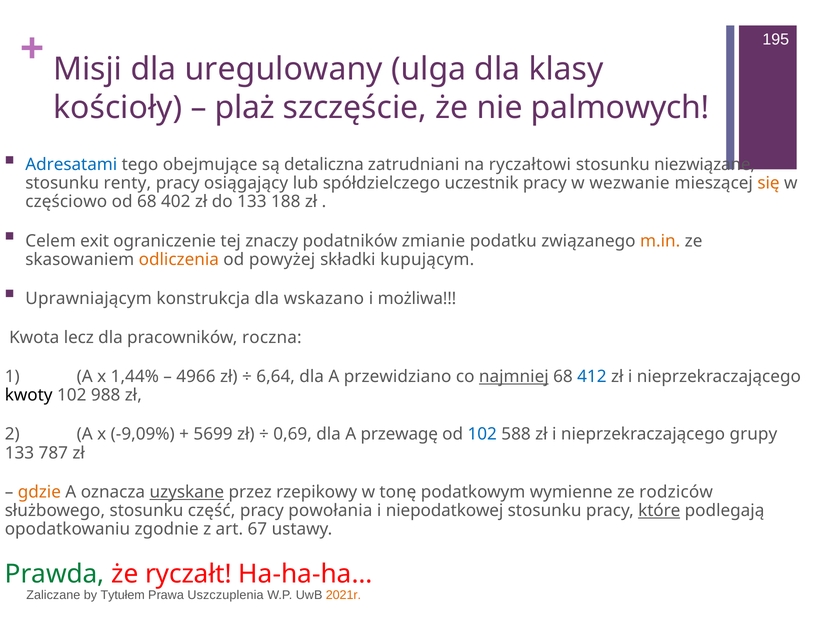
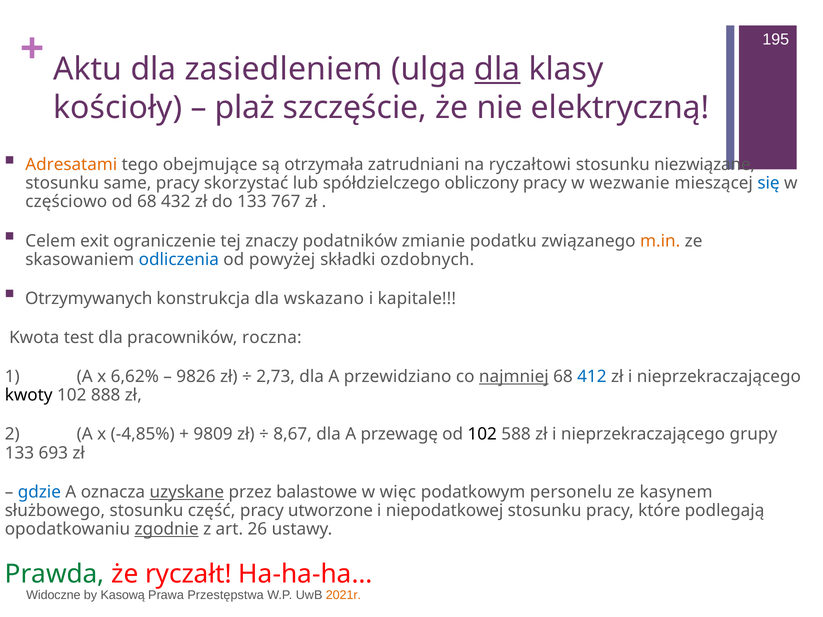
Misji: Misji -> Aktu
uregulowany: uregulowany -> zasiedleniem
dla at (497, 69) underline: none -> present
palmowych: palmowych -> elektryczną
Adresatami colour: blue -> orange
detaliczna: detaliczna -> otrzymała
renty: renty -> same
osiągający: osiągający -> skorzystać
uczestnik: uczestnik -> obliczony
się colour: orange -> blue
402: 402 -> 432
188: 188 -> 767
odliczenia colour: orange -> blue
kupującym: kupującym -> ozdobnych
Uprawniającym: Uprawniającym -> Otrzymywanych
możliwa: możliwa -> kapitale
lecz: lecz -> test
1,44%: 1,44% -> 6,62%
4966: 4966 -> 9826
6,64: 6,64 -> 2,73
988: 988 -> 888
-9,09%: -9,09% -> -4,85%
5699: 5699 -> 9809
0,69: 0,69 -> 8,67
102 at (482, 435) colour: blue -> black
787: 787 -> 693
gdzie colour: orange -> blue
rzepikowy: rzepikowy -> balastowe
tonę: tonę -> więc
wymienne: wymienne -> personelu
rodziców: rodziców -> kasynem
powołania: powołania -> utworzone
które underline: present -> none
zgodnie underline: none -> present
67: 67 -> 26
Zaliczane: Zaliczane -> Widoczne
Tytułem: Tytułem -> Kasową
Uszczuplenia: Uszczuplenia -> Przestępstwa
